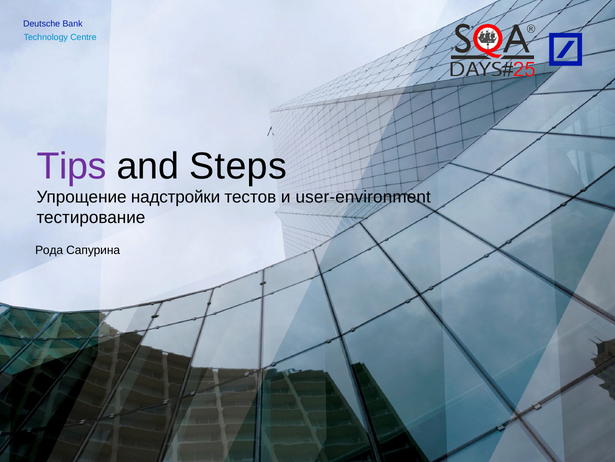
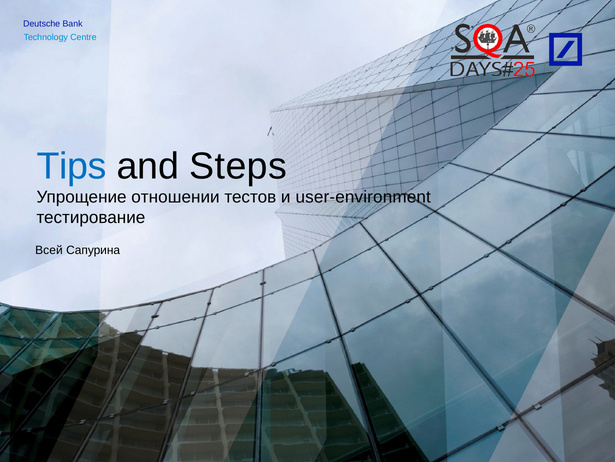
Tips colour: purple -> blue
надстройки: надстройки -> отношении
Рода: Рода -> Всей
